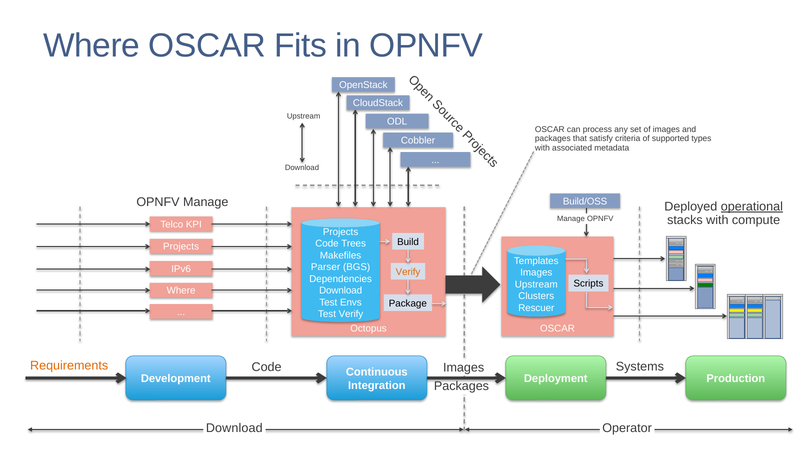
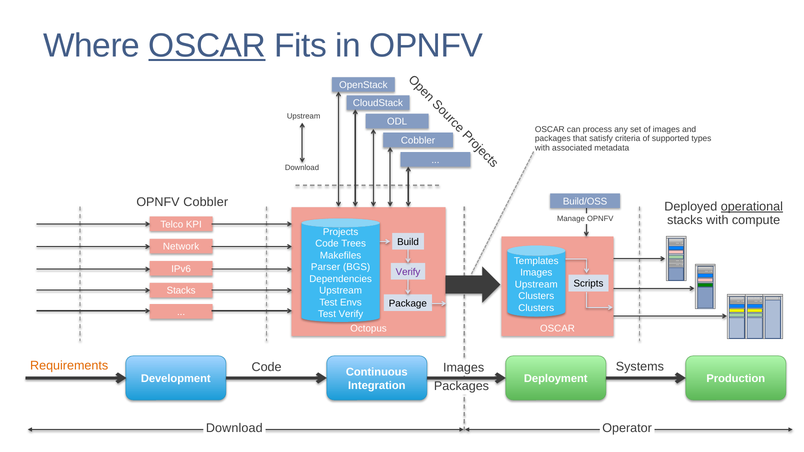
OSCAR at (207, 46) underline: none -> present
OPNFV Manage: Manage -> Cobbler
Projects at (181, 247): Projects -> Network
Verify at (408, 272) colour: orange -> purple
Download at (341, 291): Download -> Upstream
Where at (181, 291): Where -> Stacks
Rescuer at (536, 308): Rescuer -> Clusters
